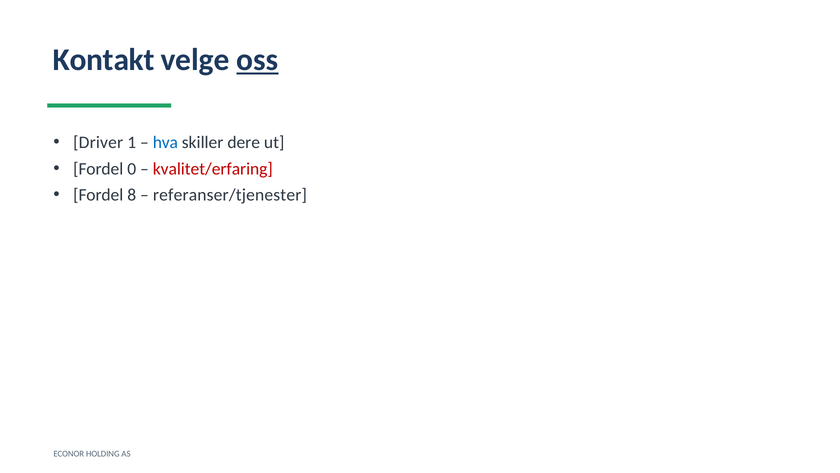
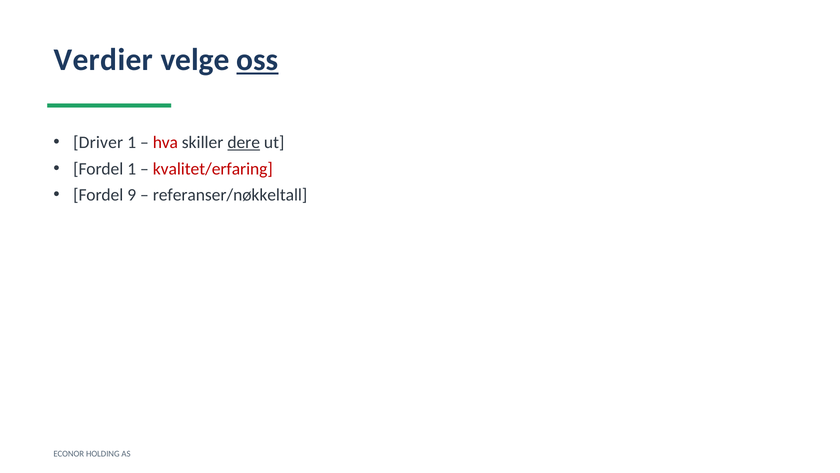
Kontakt: Kontakt -> Verdier
hva colour: blue -> red
dere underline: none -> present
Fordel 0: 0 -> 1
8: 8 -> 9
referanser/tjenester: referanser/tjenester -> referanser/nøkkeltall
